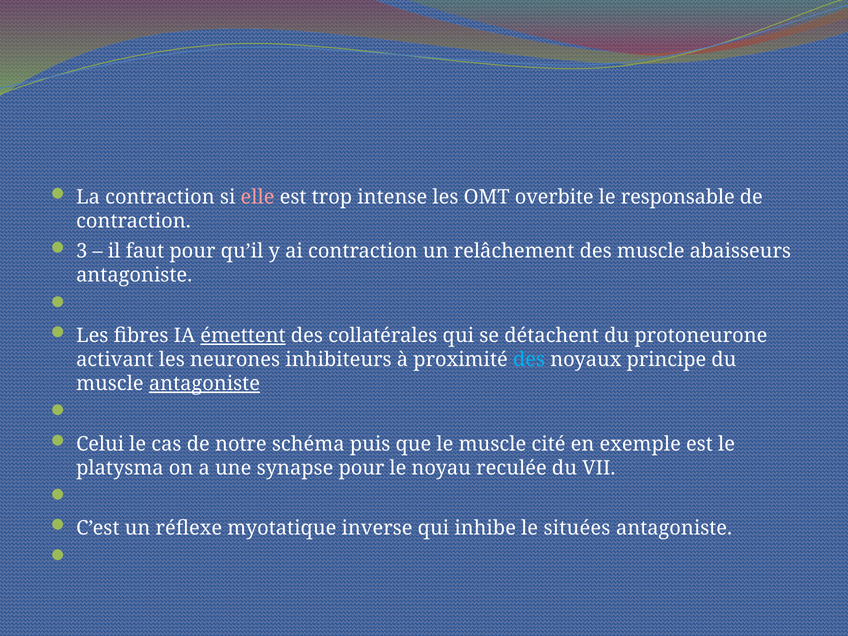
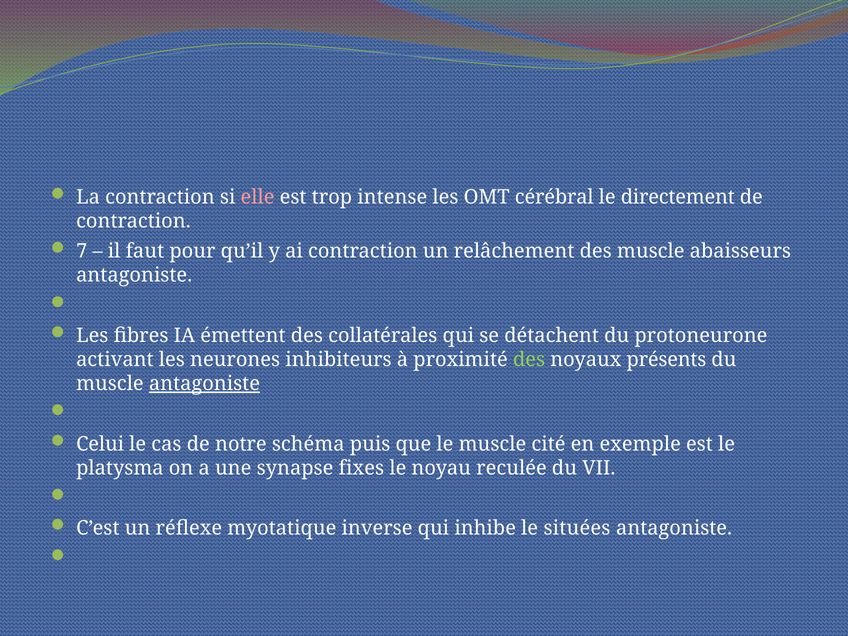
overbite: overbite -> cérébral
responsable: responsable -> directement
3: 3 -> 7
émettent underline: present -> none
des at (529, 360) colour: light blue -> light green
principe: principe -> présents
synapse pour: pour -> fixes
